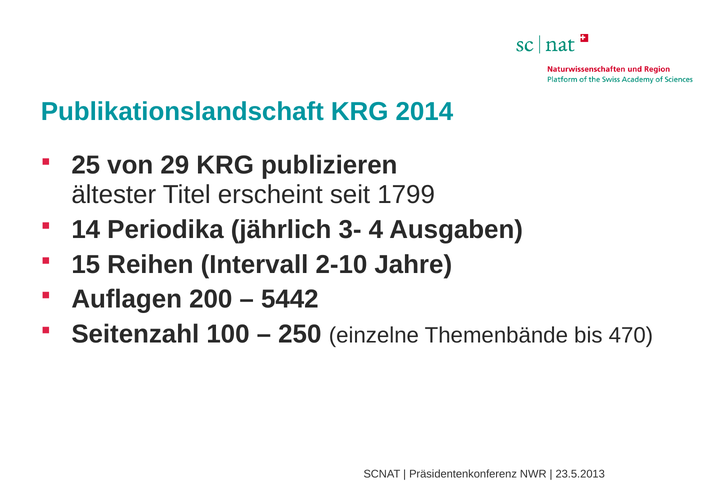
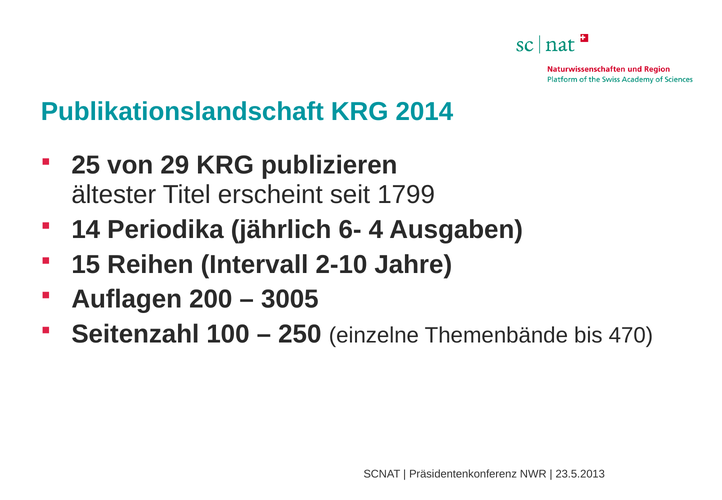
3-: 3- -> 6-
5442: 5442 -> 3005
